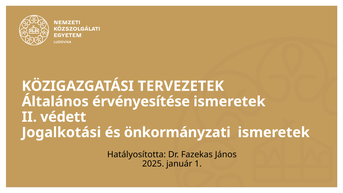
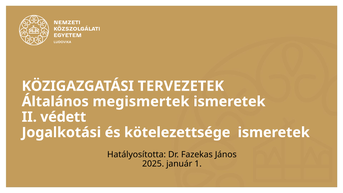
érvényesítése: érvényesítése -> megismertek
önkormányzati: önkormányzati -> kötelezettsége
